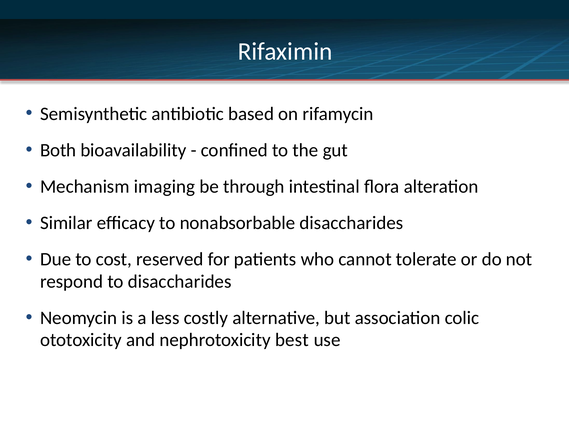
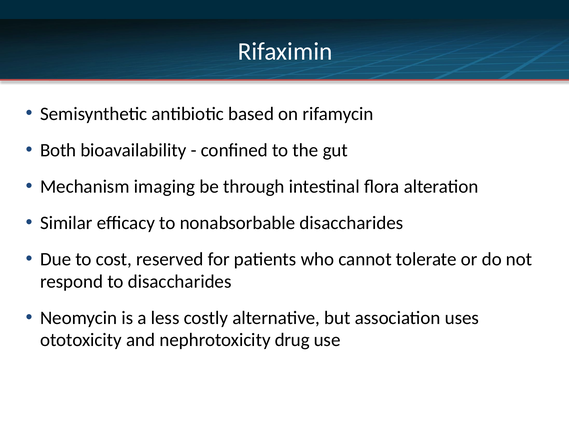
colic: colic -> uses
best: best -> drug
